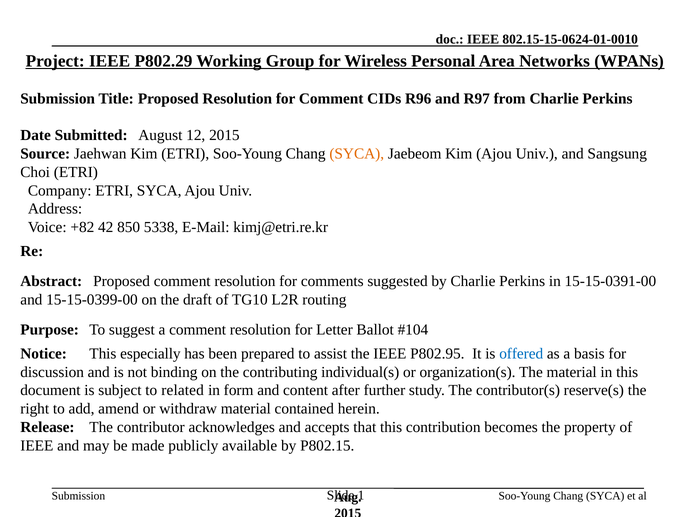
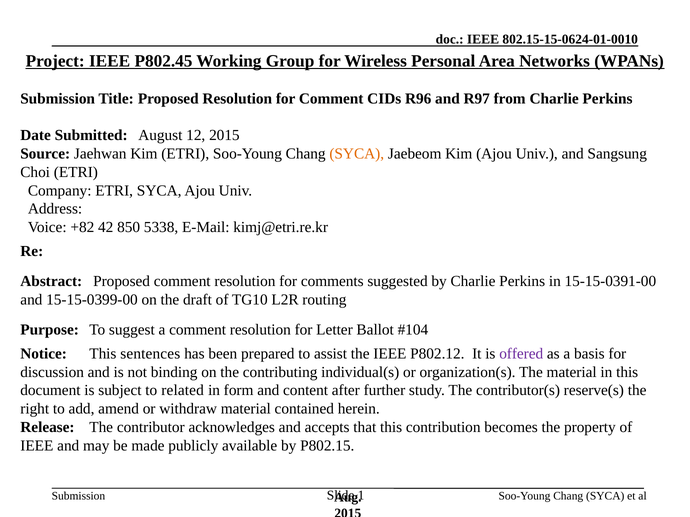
P802.29: P802.29 -> P802.45
especially: especially -> sentences
P802.95: P802.95 -> P802.12
offered colour: blue -> purple
